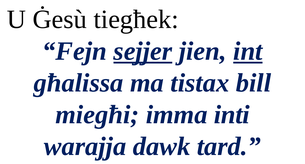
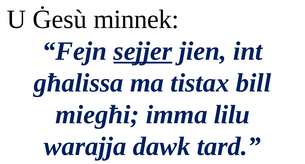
tiegħek: tiegħek -> minnek
int underline: present -> none
inti: inti -> lilu
